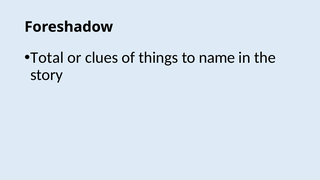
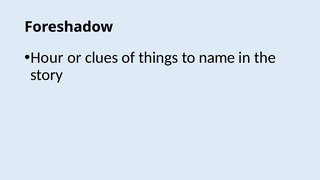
Total: Total -> Hour
